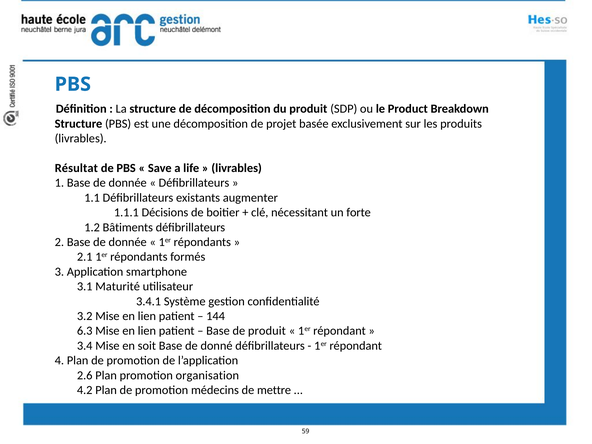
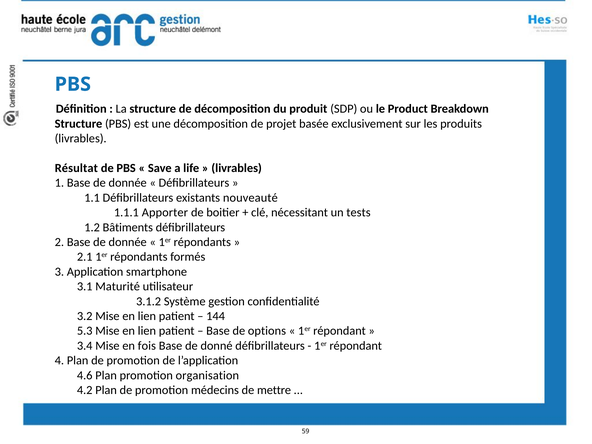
augmenter: augmenter -> nouveauté
Décisions: Décisions -> Apporter
forte: forte -> tests
3.4.1: 3.4.1 -> 3.1.2
6.3: 6.3 -> 5.3
de produit: produit -> options
soit: soit -> fois
2.6: 2.6 -> 4.6
